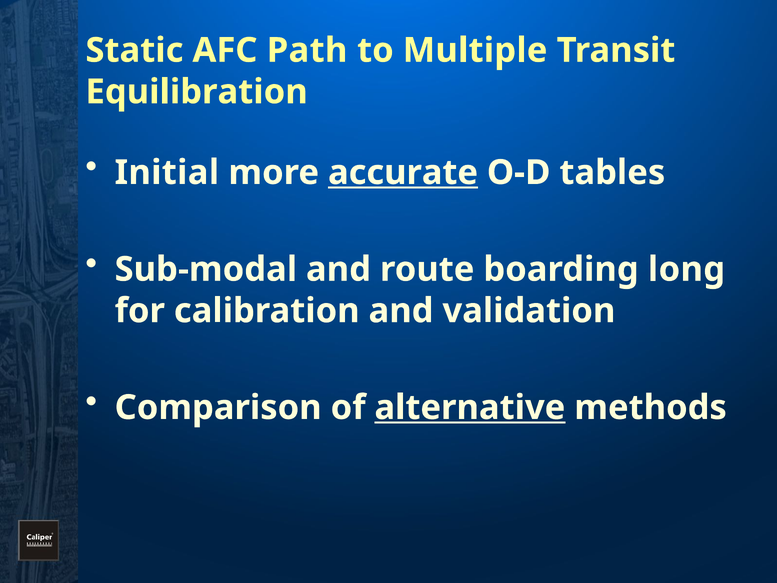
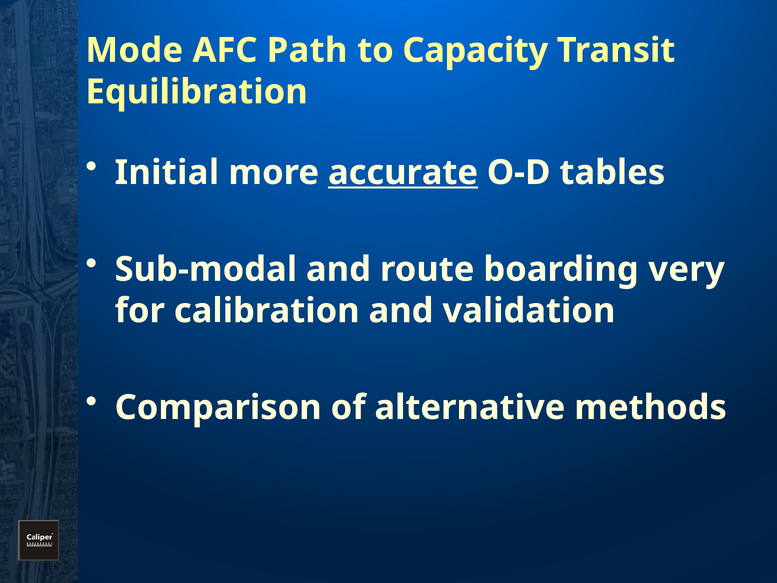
Static: Static -> Mode
Multiple: Multiple -> Capacity
long: long -> very
alternative underline: present -> none
